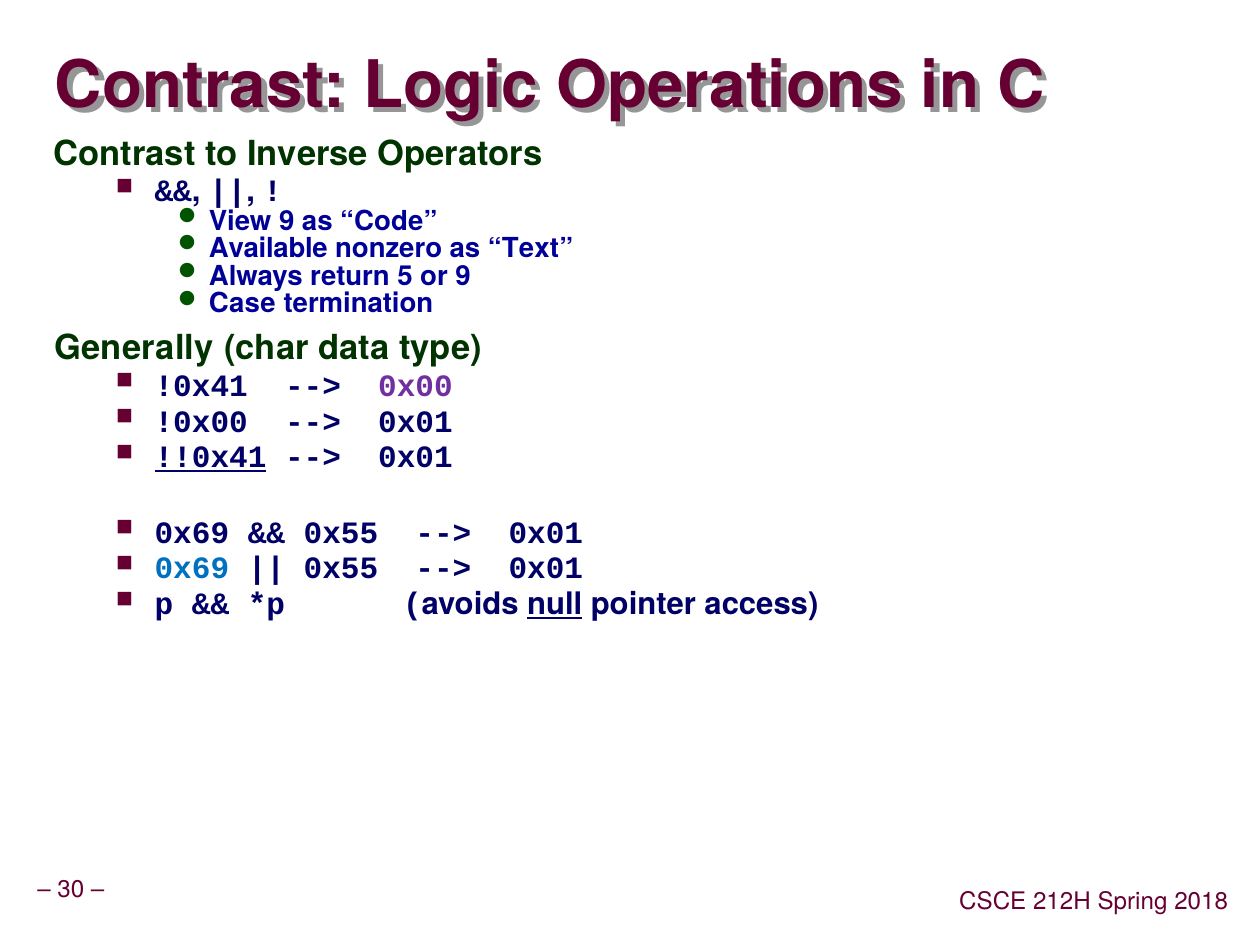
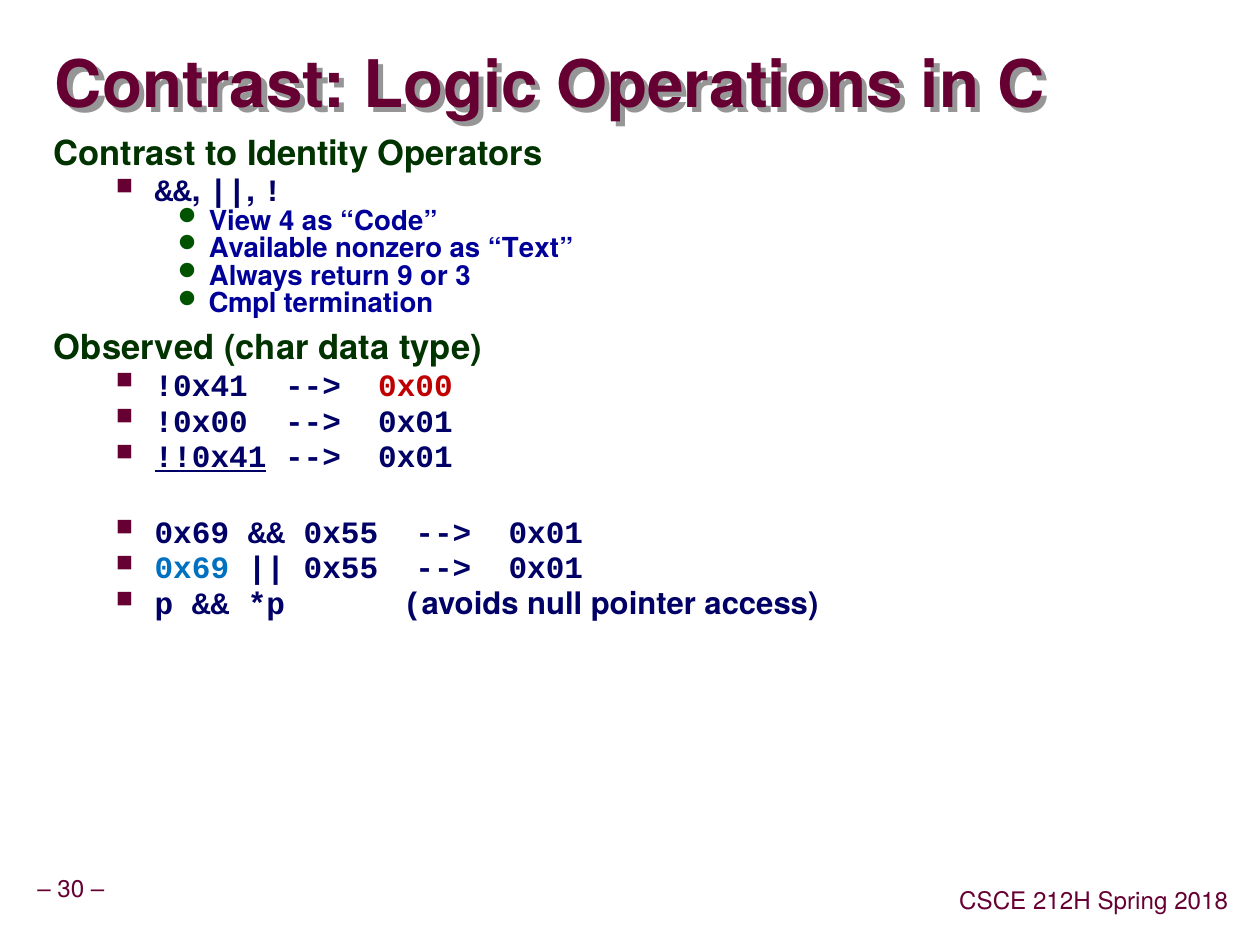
Inverse: Inverse -> Identity
View 9: 9 -> 4
5: 5 -> 9
or 9: 9 -> 3
Case: Case -> Cmpl
Generally: Generally -> Observed
0x00 colour: purple -> red
null underline: present -> none
